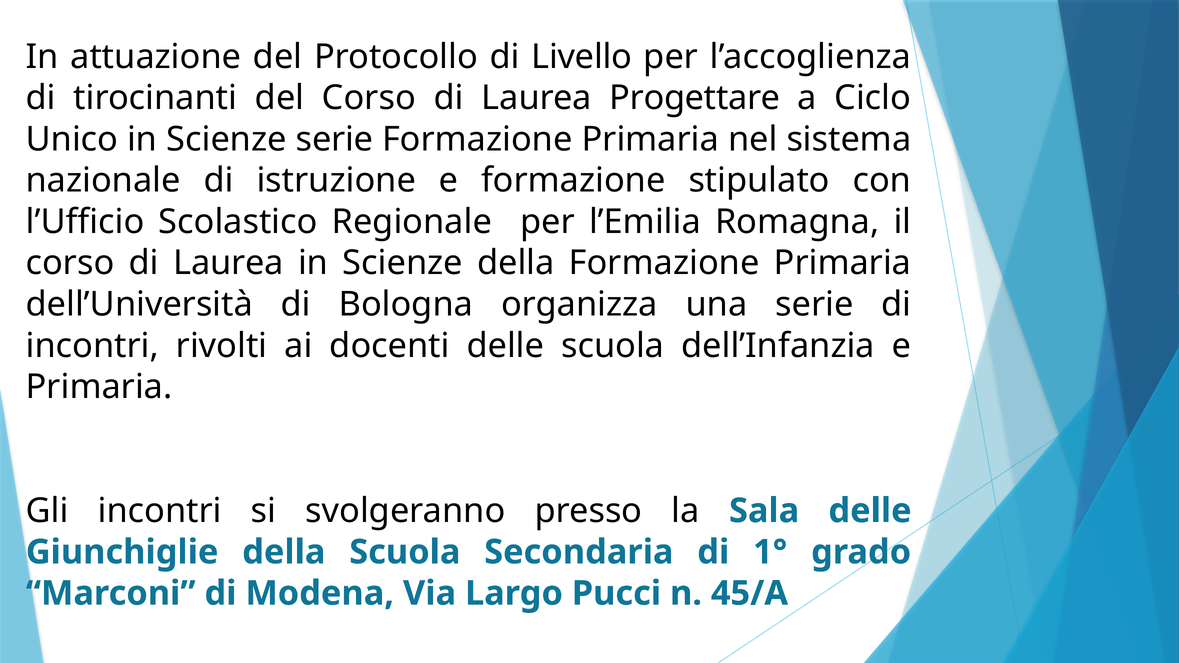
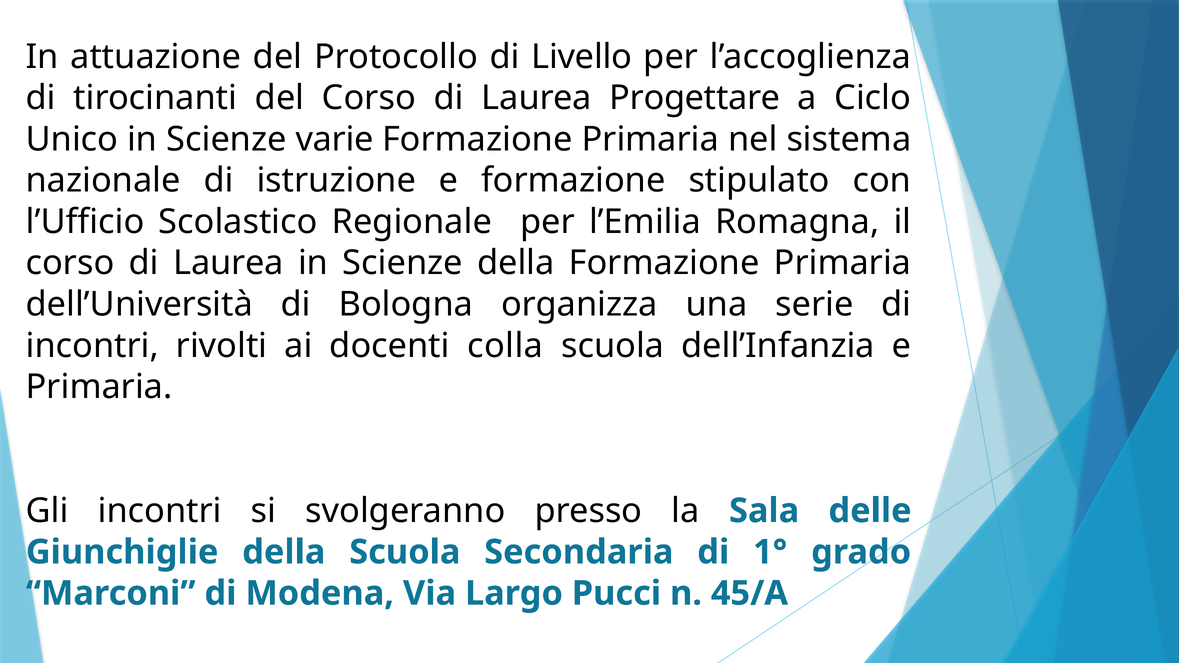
Scienze serie: serie -> varie
docenti delle: delle -> colla
